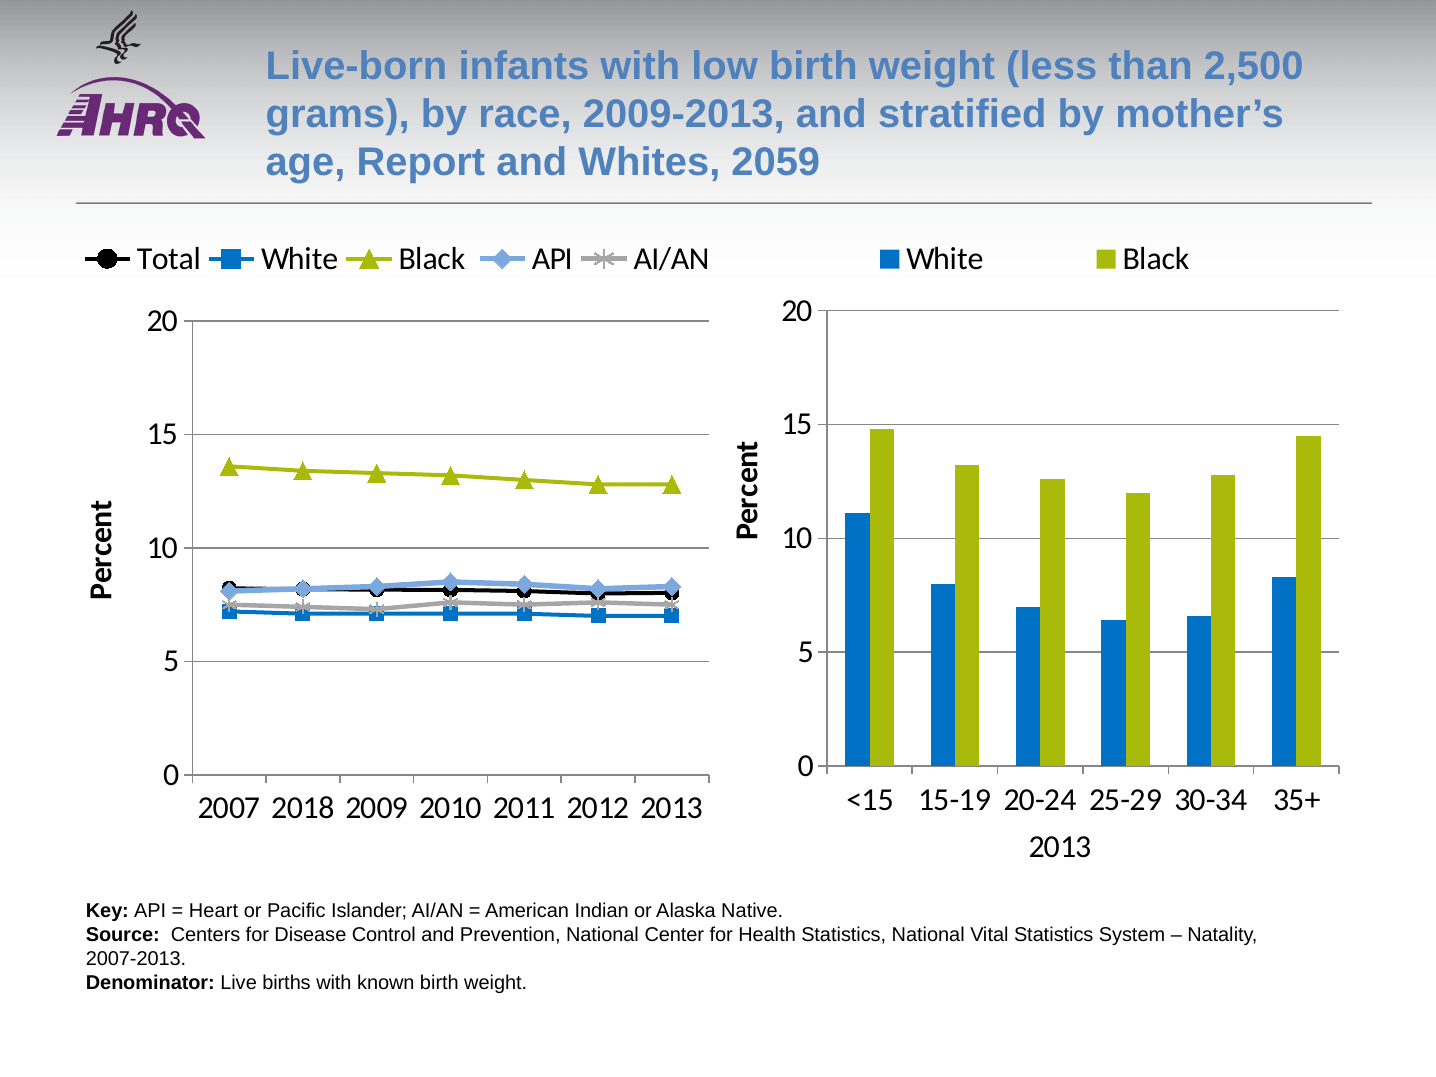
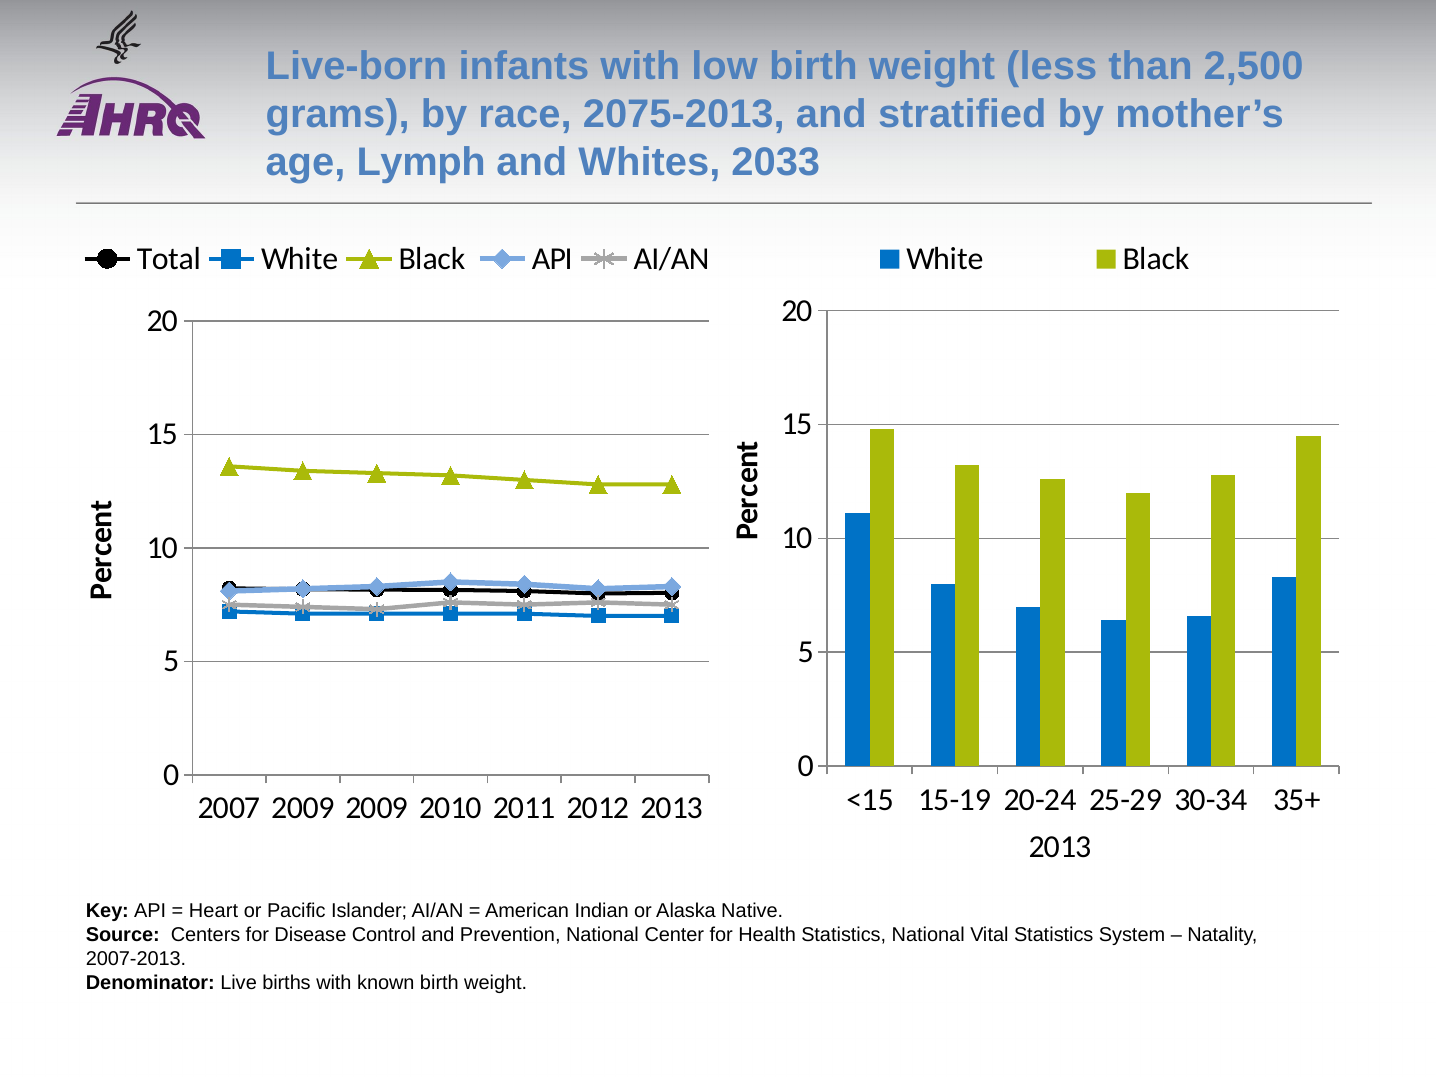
2009-2013: 2009-2013 -> 2075-2013
Report: Report -> Lymph
2059: 2059 -> 2033
2007 2018: 2018 -> 2009
